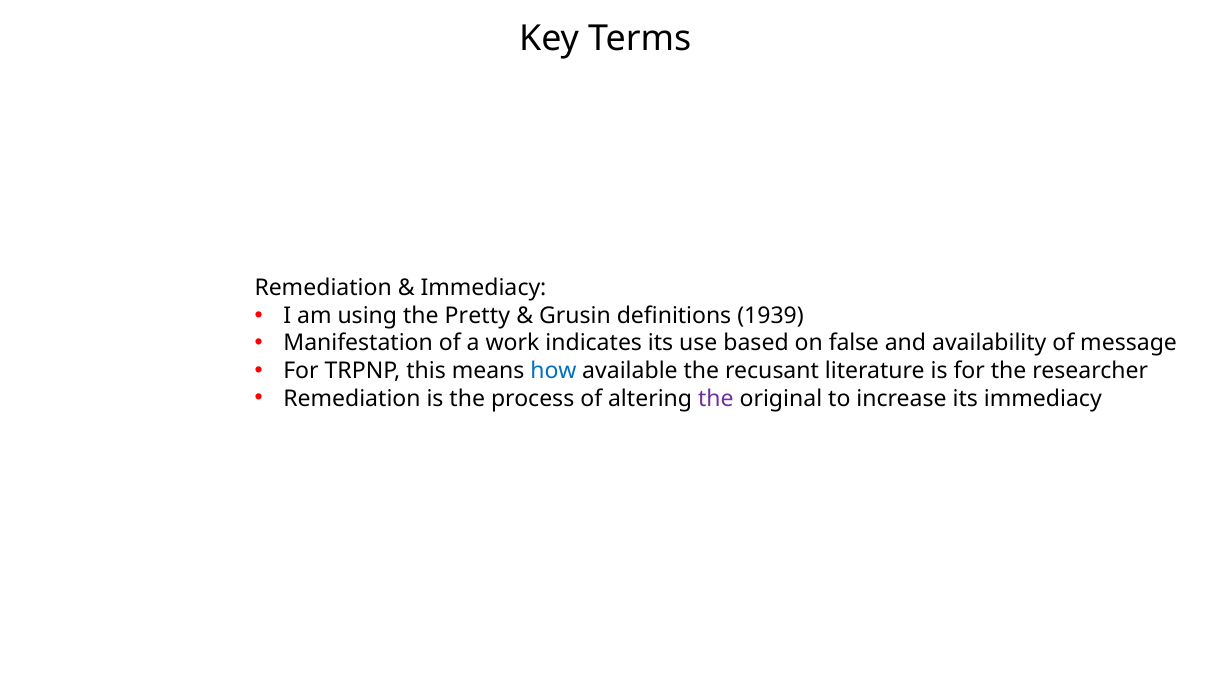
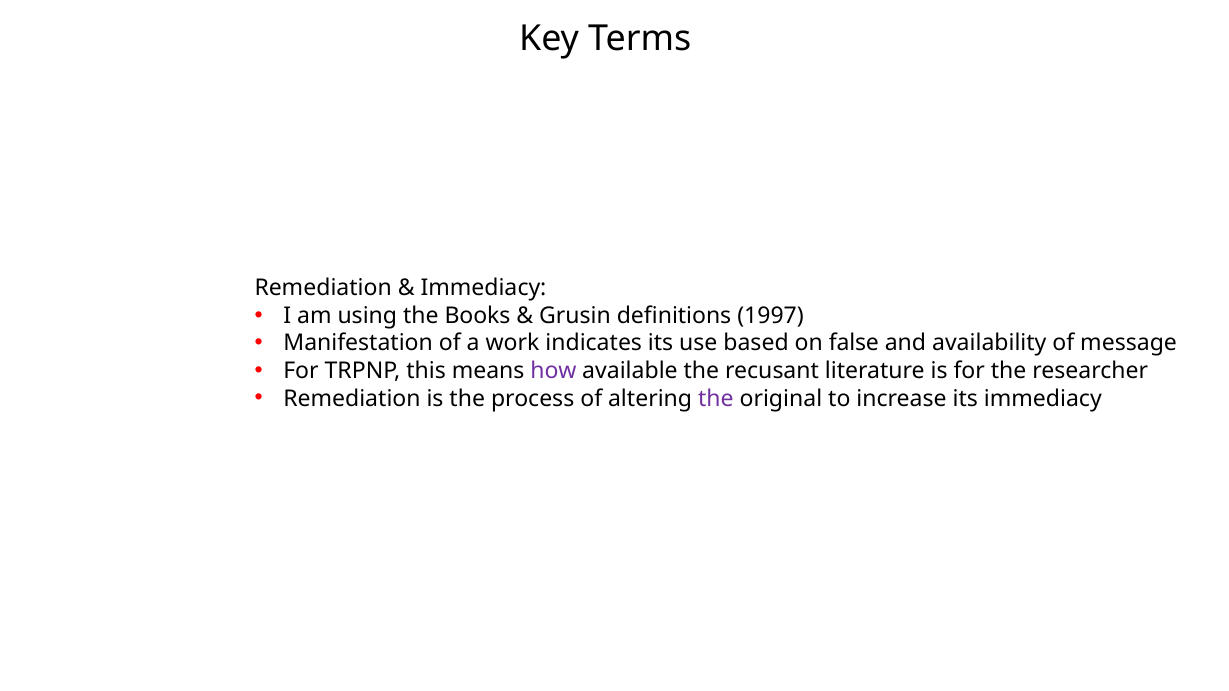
Pretty: Pretty -> Books
1939: 1939 -> 1997
how colour: blue -> purple
